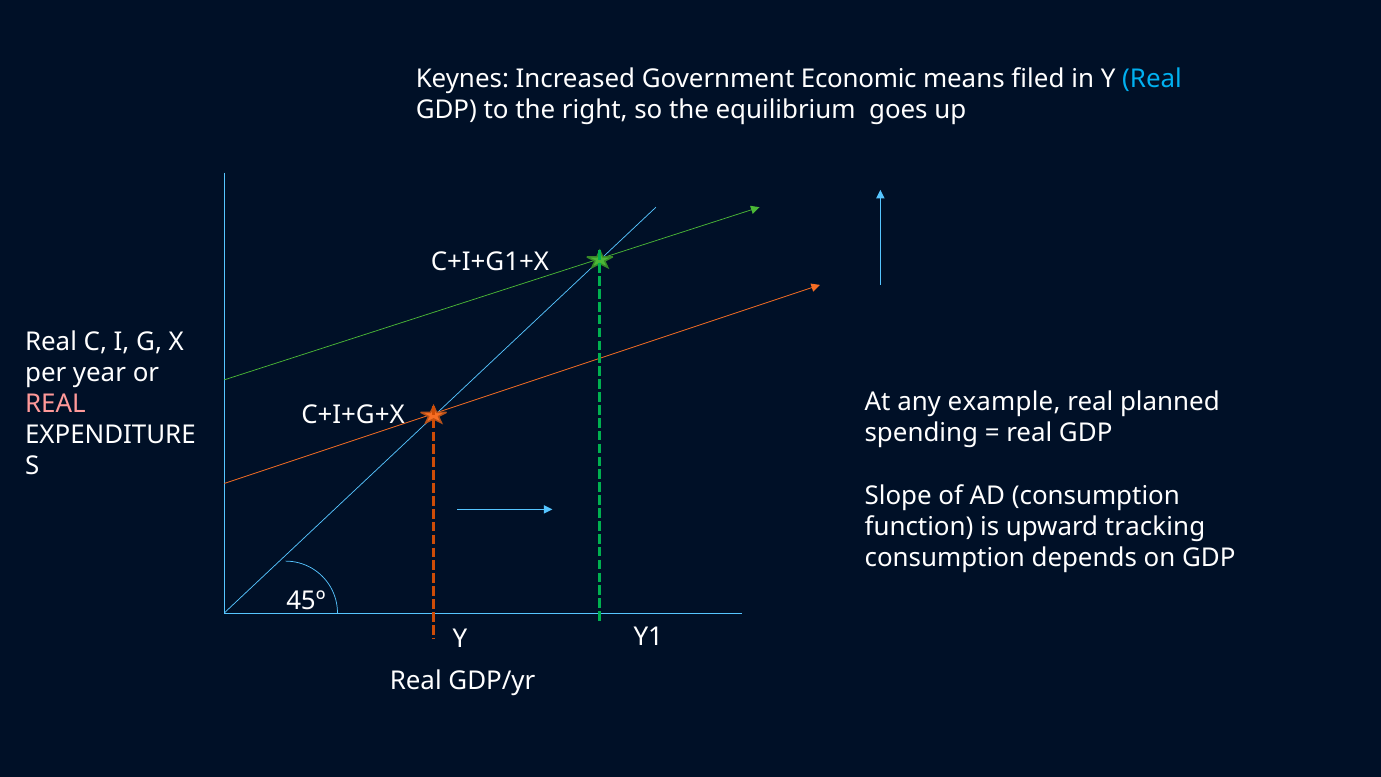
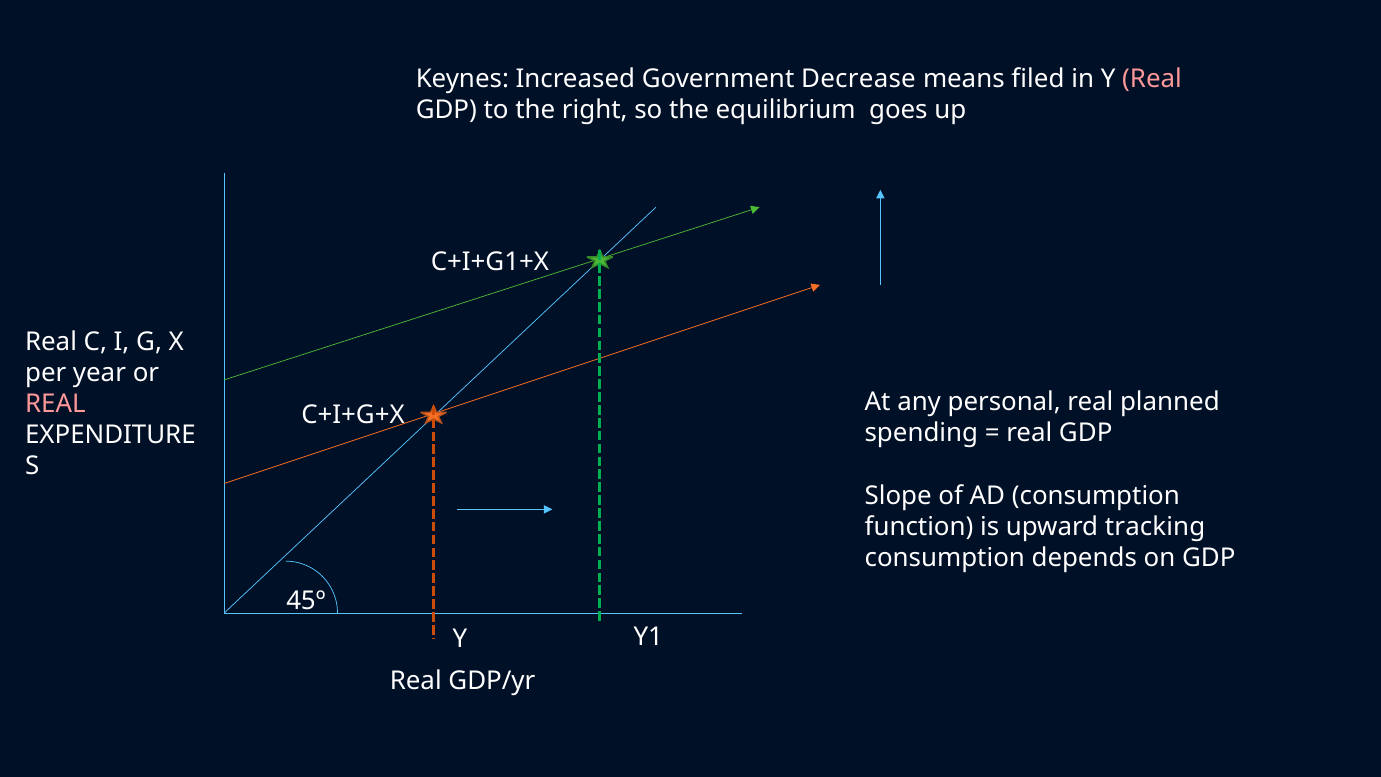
Economic: Economic -> Decrease
Real at (1152, 79) colour: light blue -> pink
example: example -> personal
